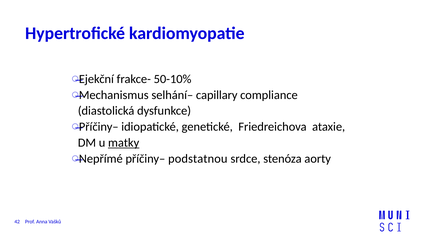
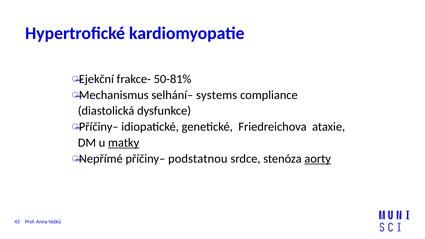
50-10%: 50-10% -> 50-81%
capillary: capillary -> systems
aorty underline: none -> present
